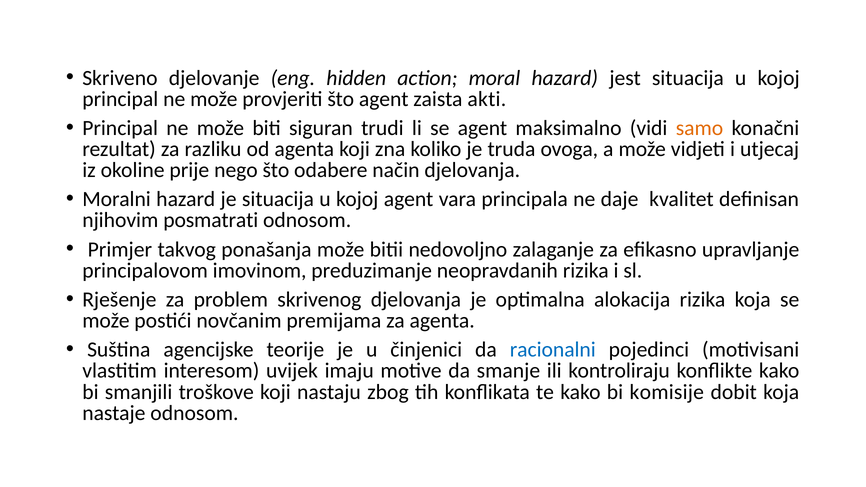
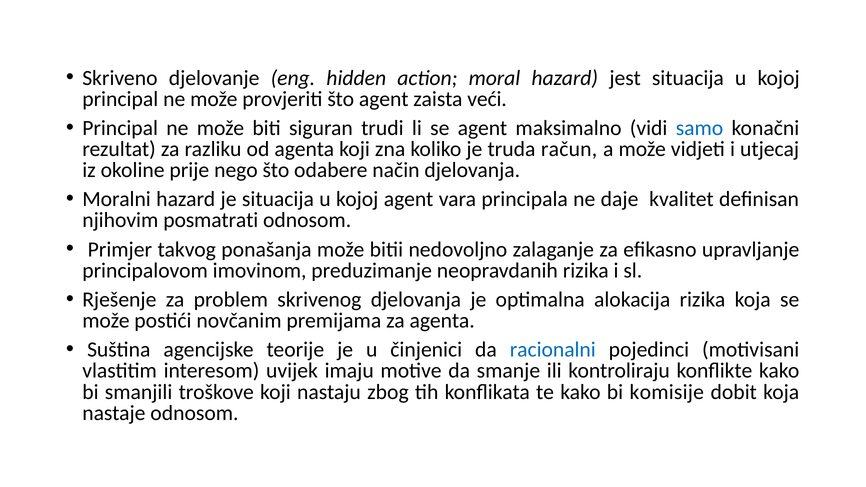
akti: akti -> veći
samo colour: orange -> blue
ovoga: ovoga -> račun
